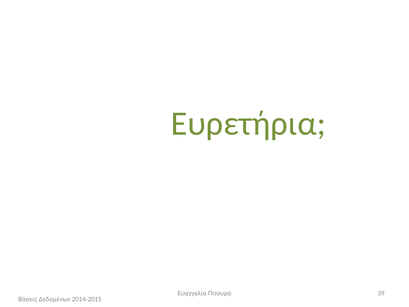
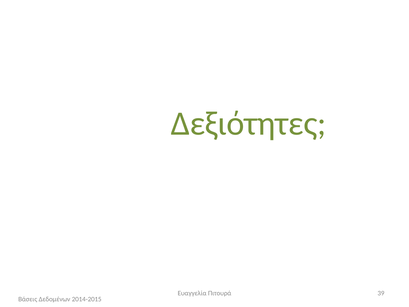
Ευρετήρια: Ευρετήρια -> Δεξιότητες
